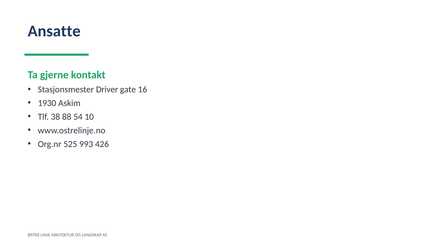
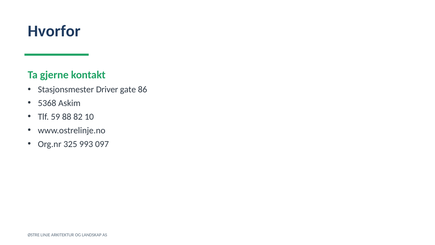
Ansatte: Ansatte -> Hvorfor
16: 16 -> 86
1930: 1930 -> 5368
38: 38 -> 59
54: 54 -> 82
525: 525 -> 325
426: 426 -> 097
